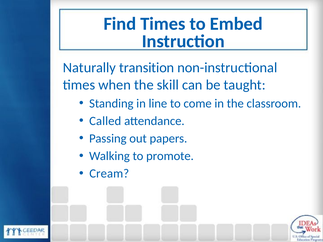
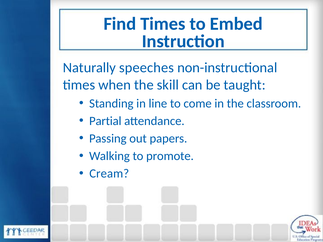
transition: transition -> speeches
Called: Called -> Partial
